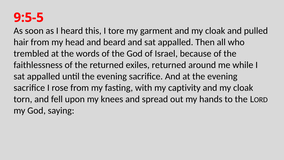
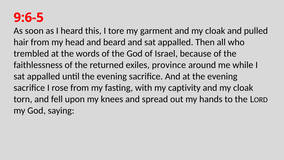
9:5-5: 9:5-5 -> 9:6-5
exiles returned: returned -> province
